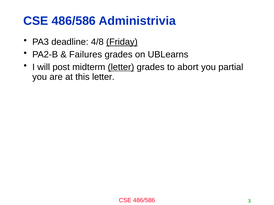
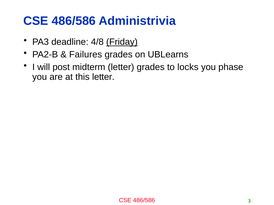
letter at (121, 67) underline: present -> none
abort: abort -> locks
partial: partial -> phase
